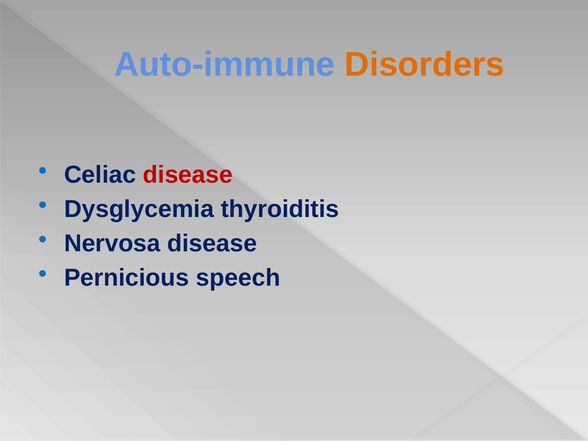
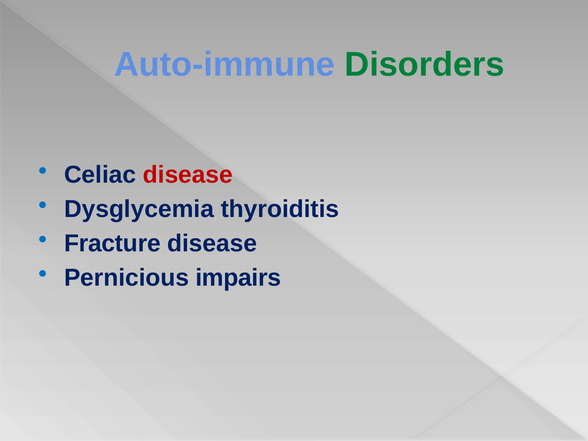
Disorders colour: orange -> green
Nervosa: Nervosa -> Fracture
speech: speech -> impairs
